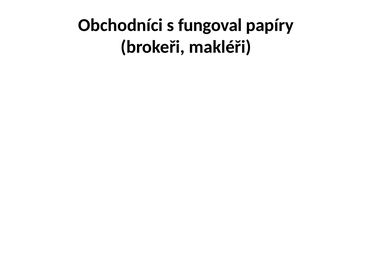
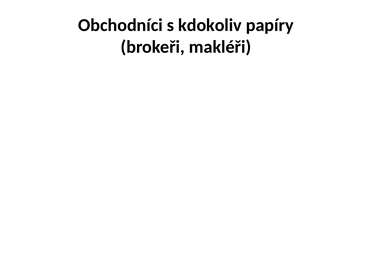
fungoval: fungoval -> kdokoliv
